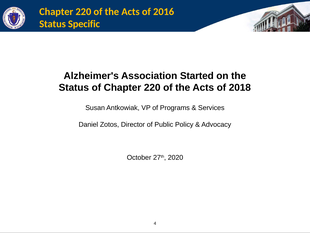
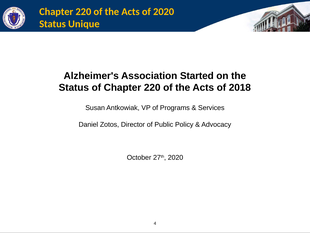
of 2016: 2016 -> 2020
Specific: Specific -> Unique
